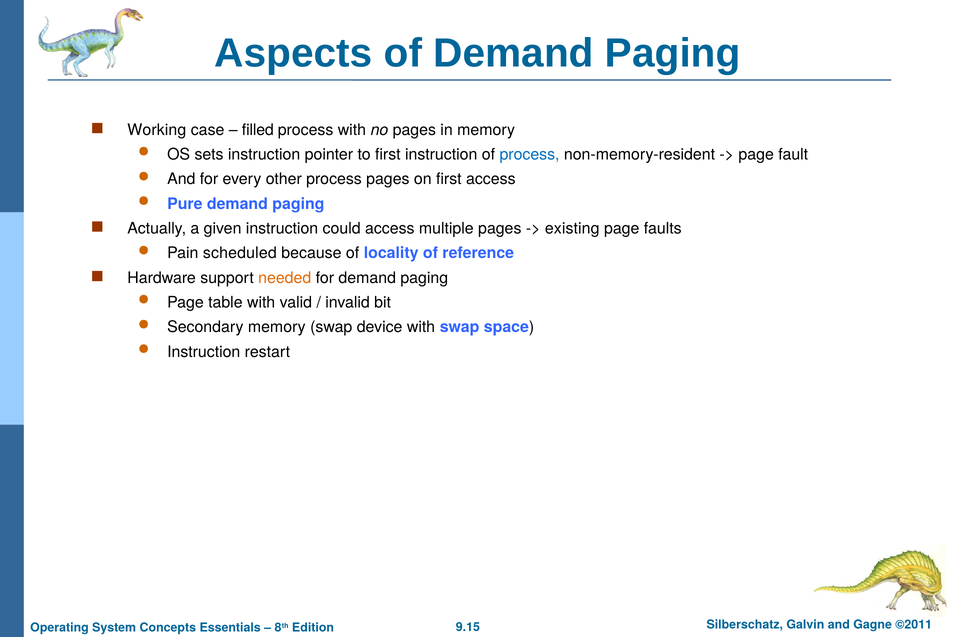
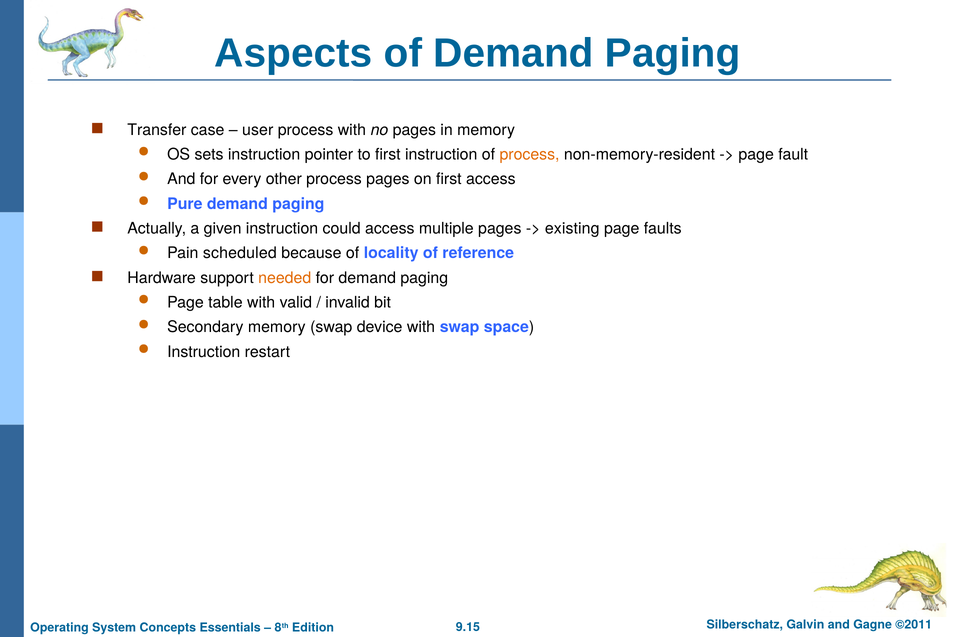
Working: Working -> Transfer
filled: filled -> user
process at (530, 154) colour: blue -> orange
